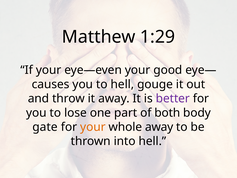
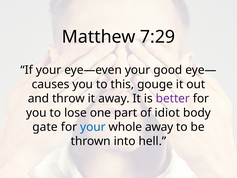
1:29: 1:29 -> 7:29
to hell: hell -> this
both: both -> idiot
your at (93, 127) colour: orange -> blue
